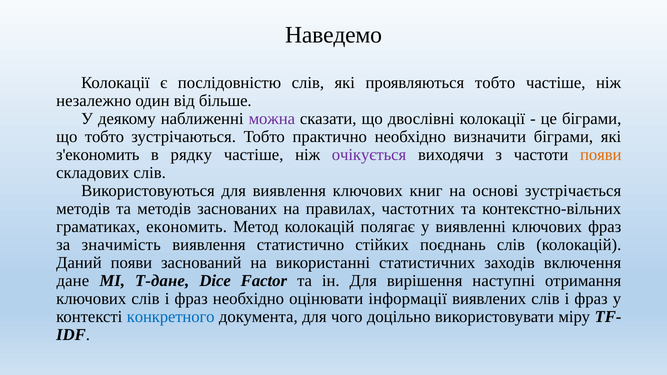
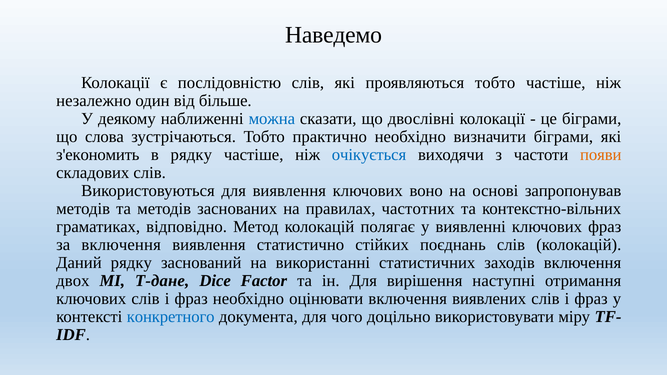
можна colour: purple -> blue
що тобто: тобто -> слова
очікується colour: purple -> blue
книг: книг -> воно
зустрічається: зустрічається -> запропонував
економить: економить -> відповідно
за значимість: значимість -> включення
Даний появи: появи -> рядку
дане: дане -> двох
оцінювати інформації: інформації -> включення
